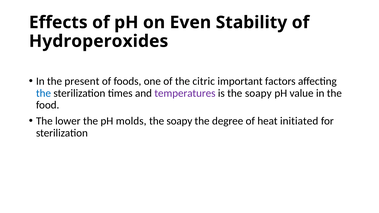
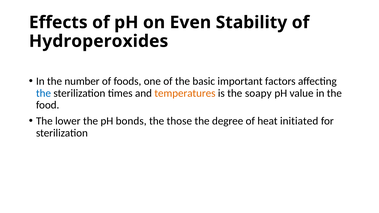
present: present -> number
citric: citric -> basic
temperatures colour: purple -> orange
molds: molds -> bonds
soapy at (179, 121): soapy -> those
